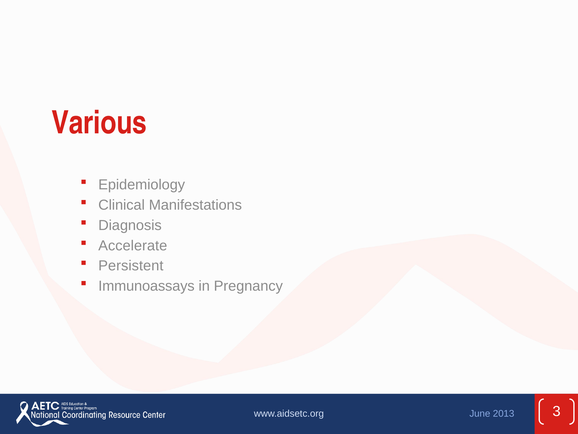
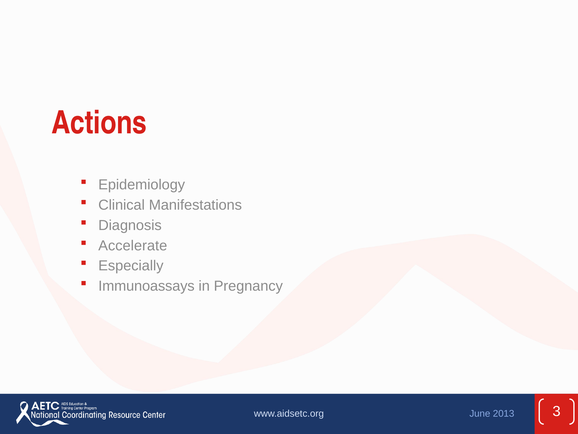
Various: Various -> Actions
Persistent: Persistent -> Especially
